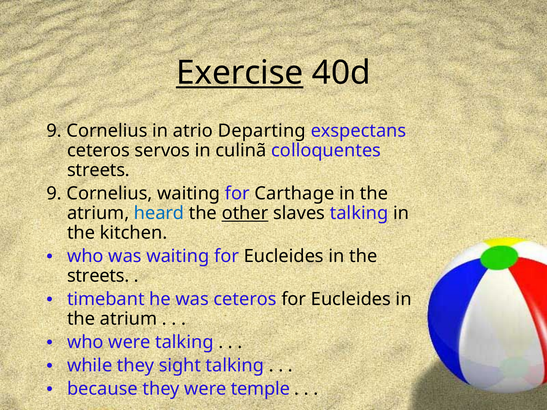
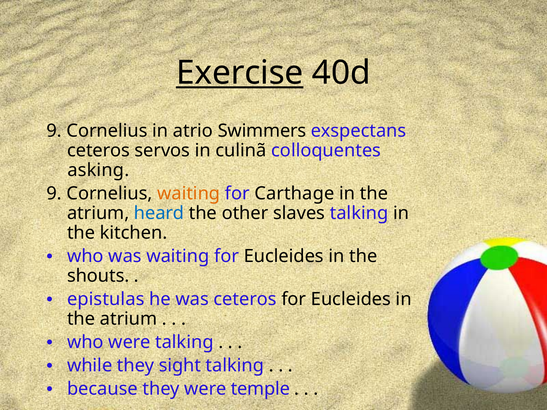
Departing: Departing -> Swimmers
streets at (98, 170): streets -> asking
waiting at (189, 194) colour: black -> orange
other underline: present -> none
streets at (98, 276): streets -> shouts
timebant: timebant -> epistulas
